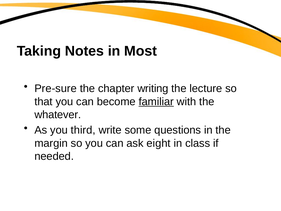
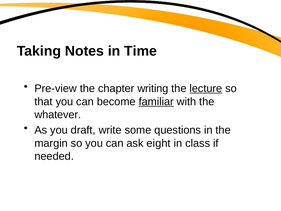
Most: Most -> Time
Pre-sure: Pre-sure -> Pre-view
lecture underline: none -> present
third: third -> draft
